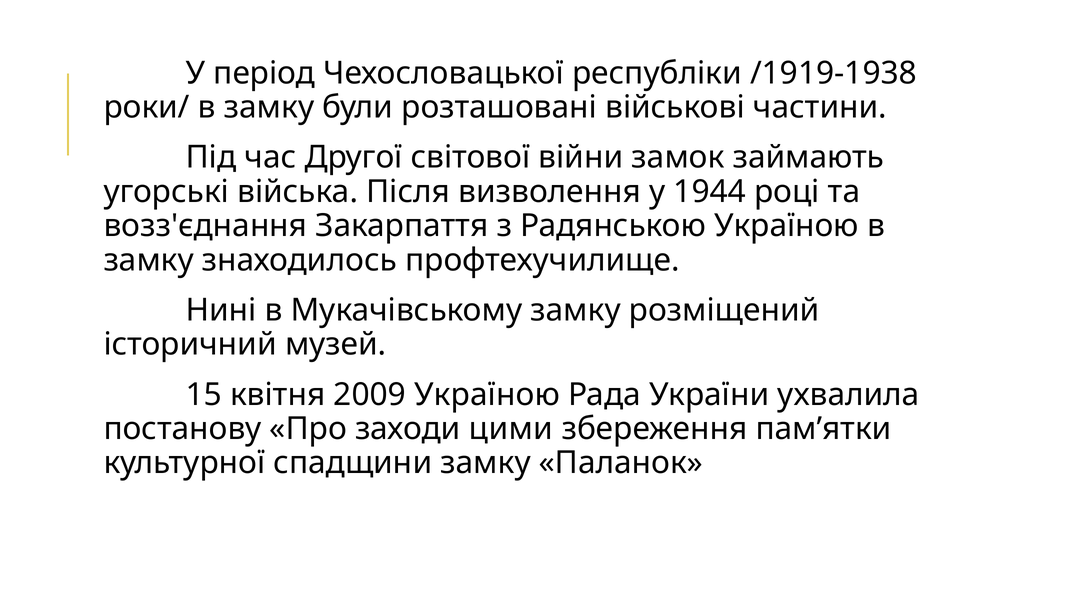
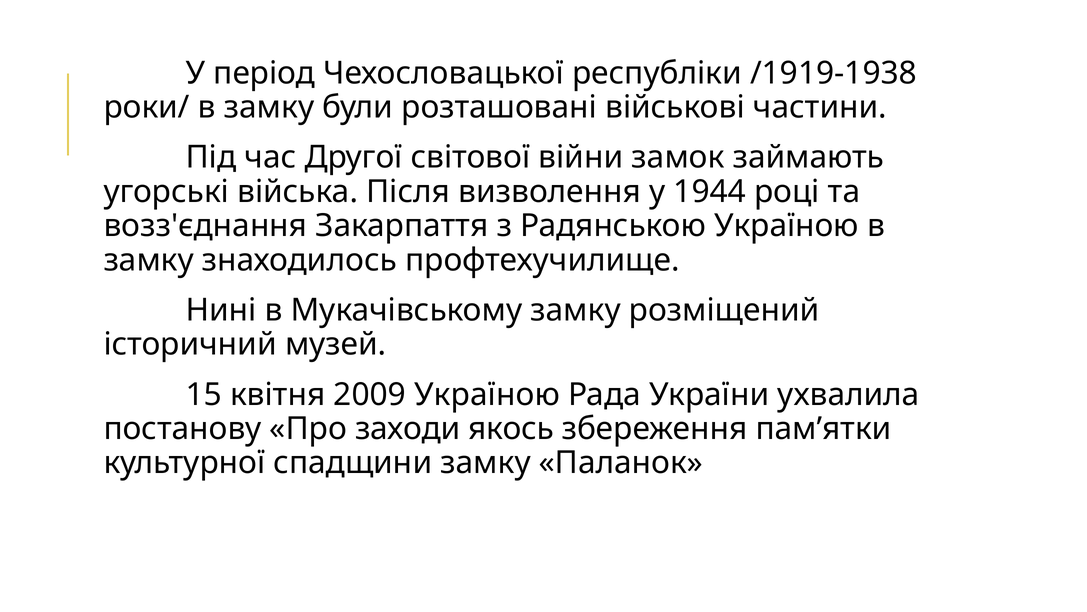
цими: цими -> якось
